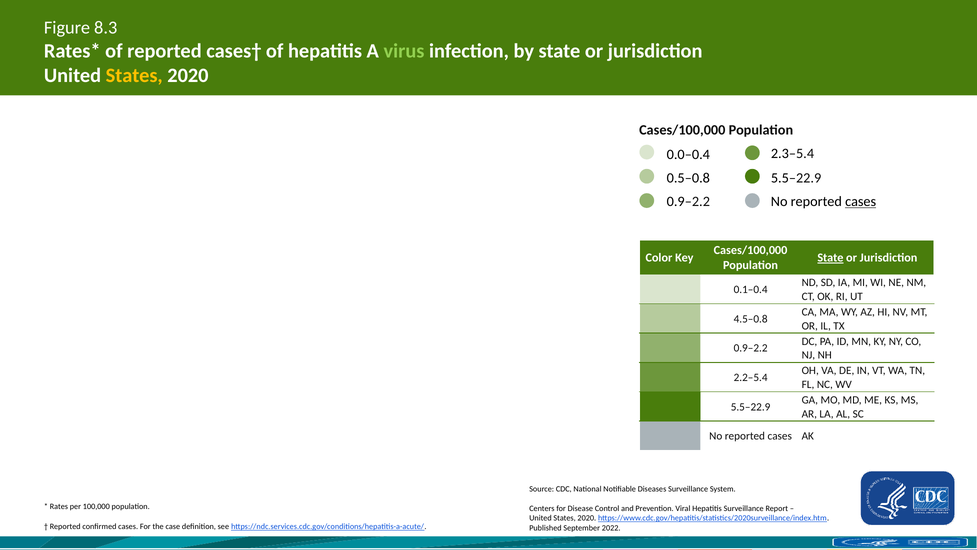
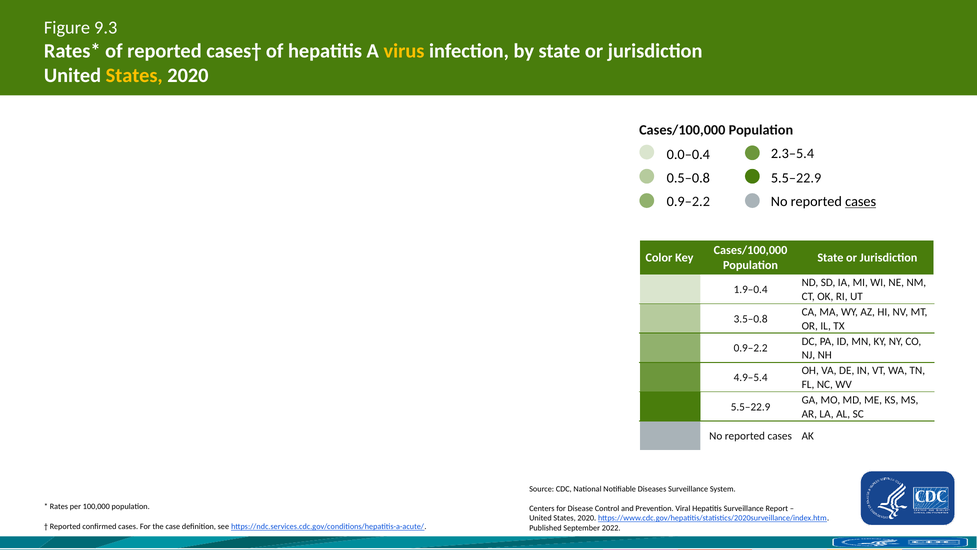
8.3: 8.3 -> 9.3
virus colour: light green -> yellow
State at (830, 258) underline: present -> none
0.1–0.4: 0.1–0.4 -> 1.9–0.4
4.5–0.8: 4.5–0.8 -> 3.5–0.8
2.2–5.4: 2.2–5.4 -> 4.9–5.4
